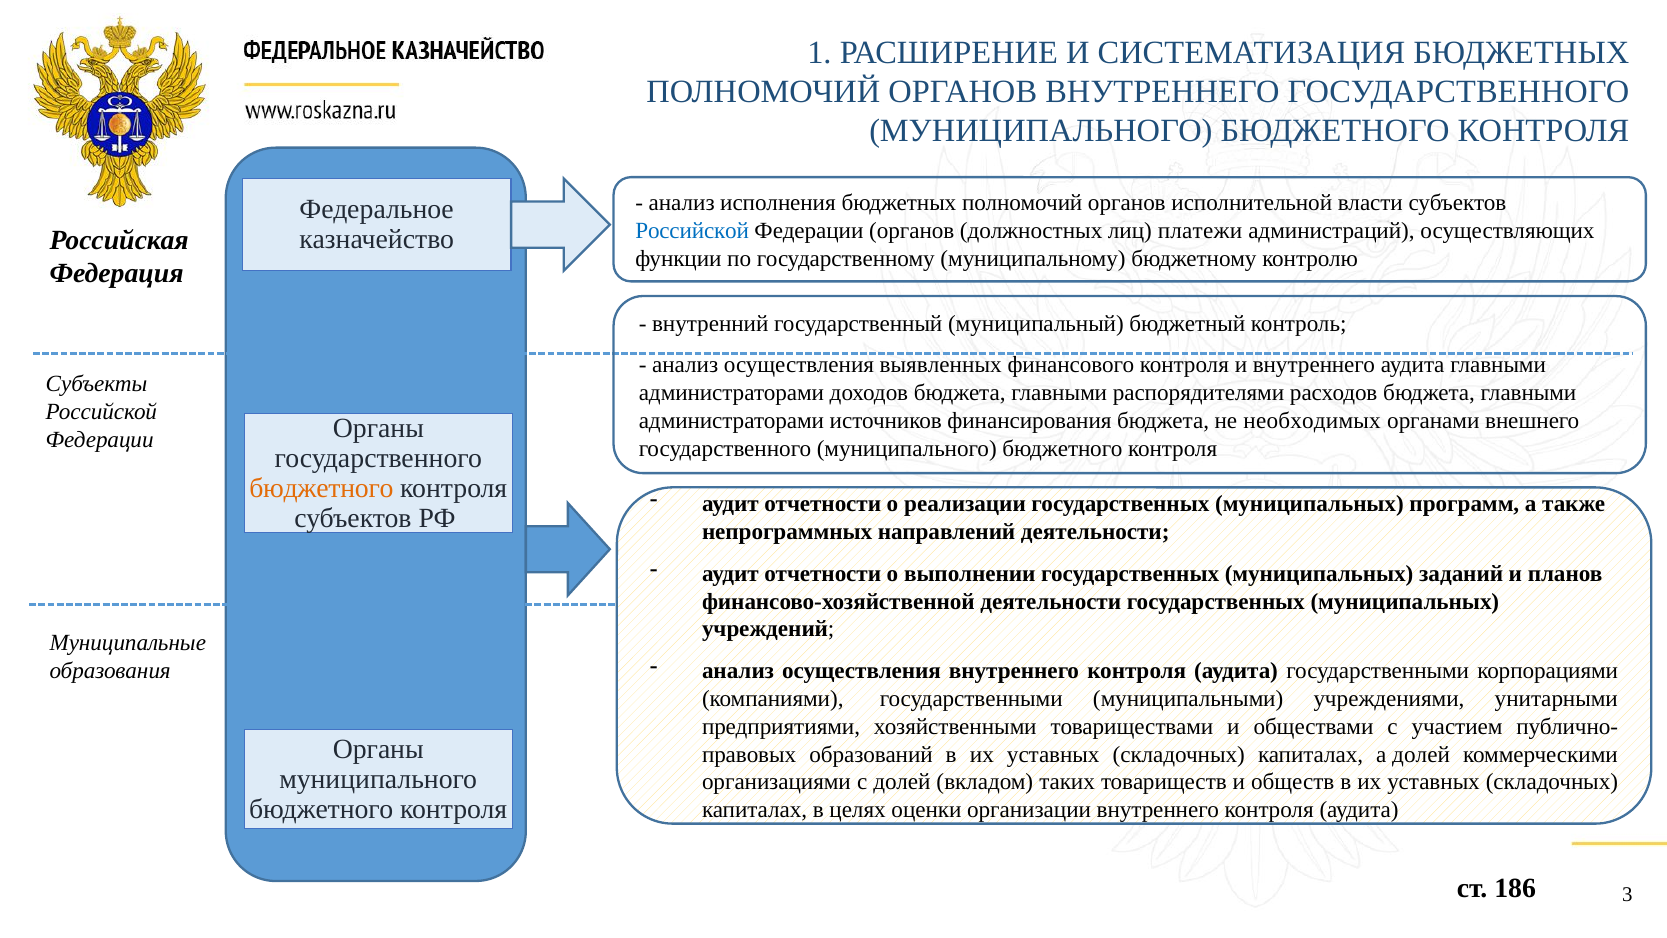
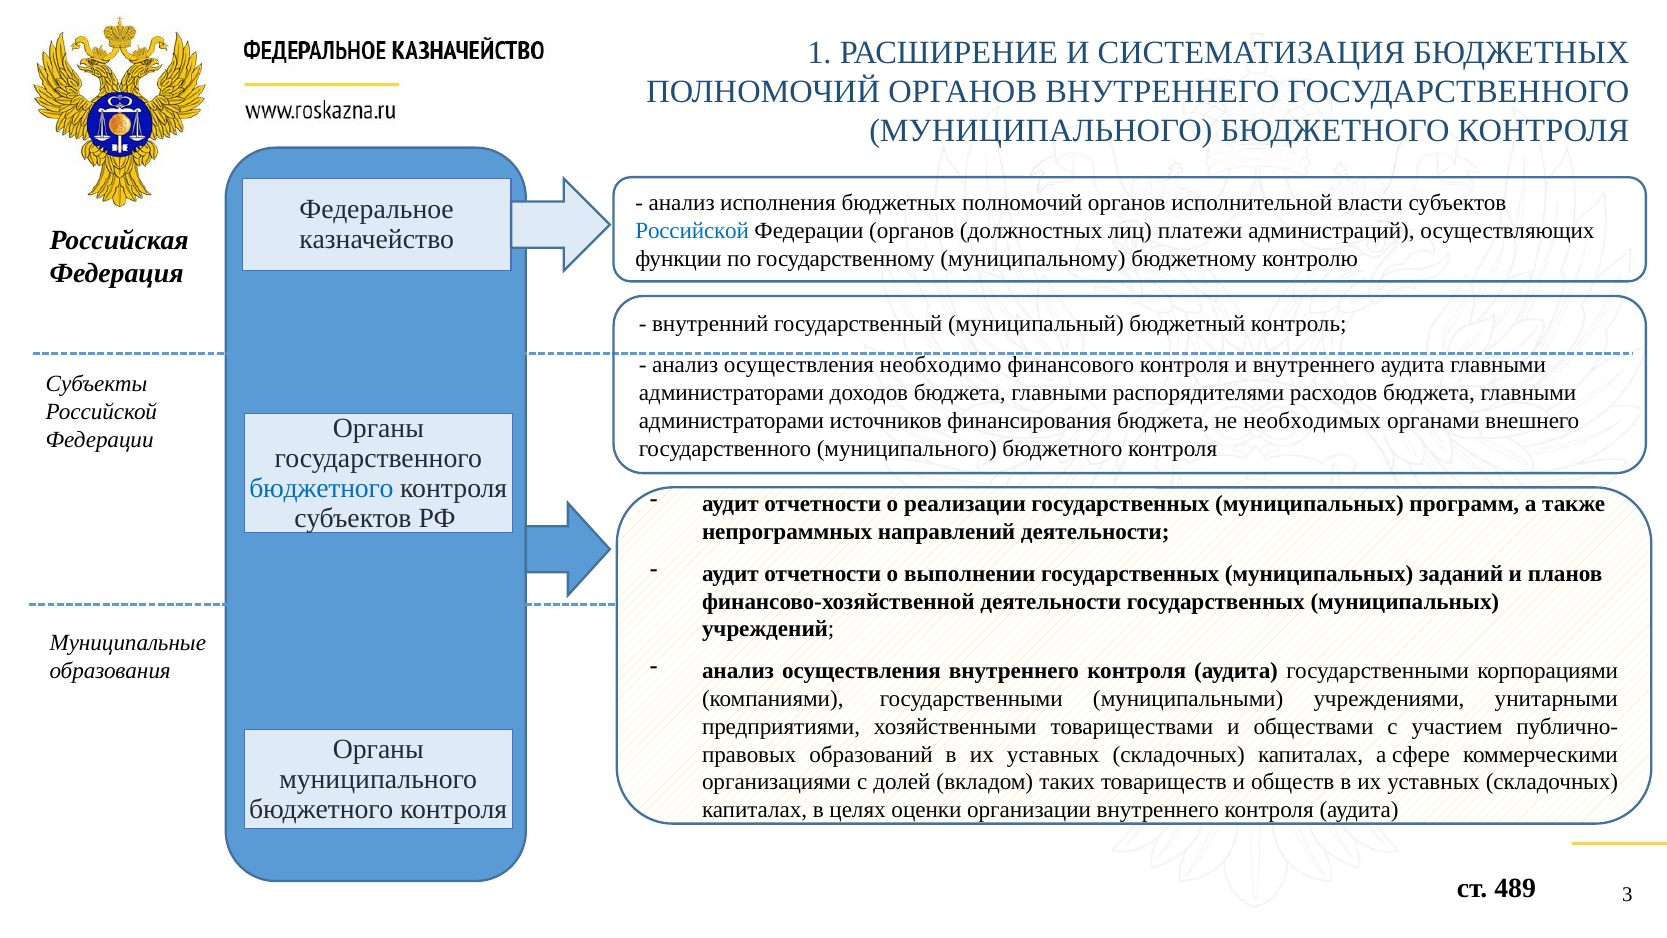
выявленных: выявленных -> необходимо
бюджетного at (321, 488) colour: orange -> blue
а долей: долей -> сфере
186: 186 -> 489
